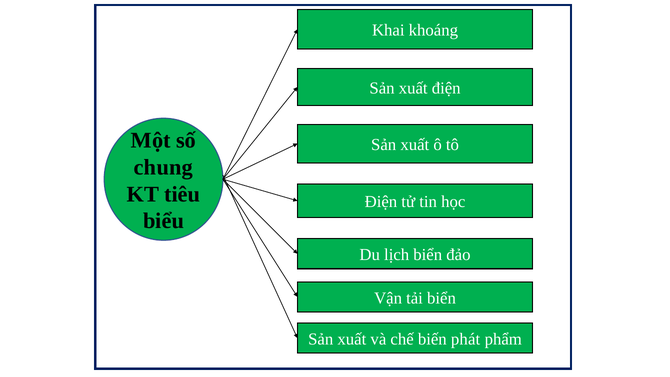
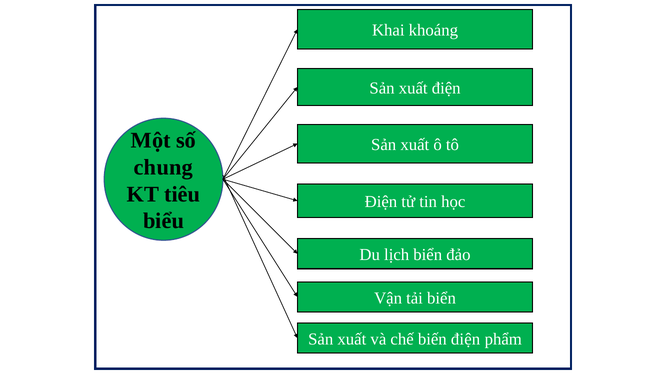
biến phát: phát -> điện
